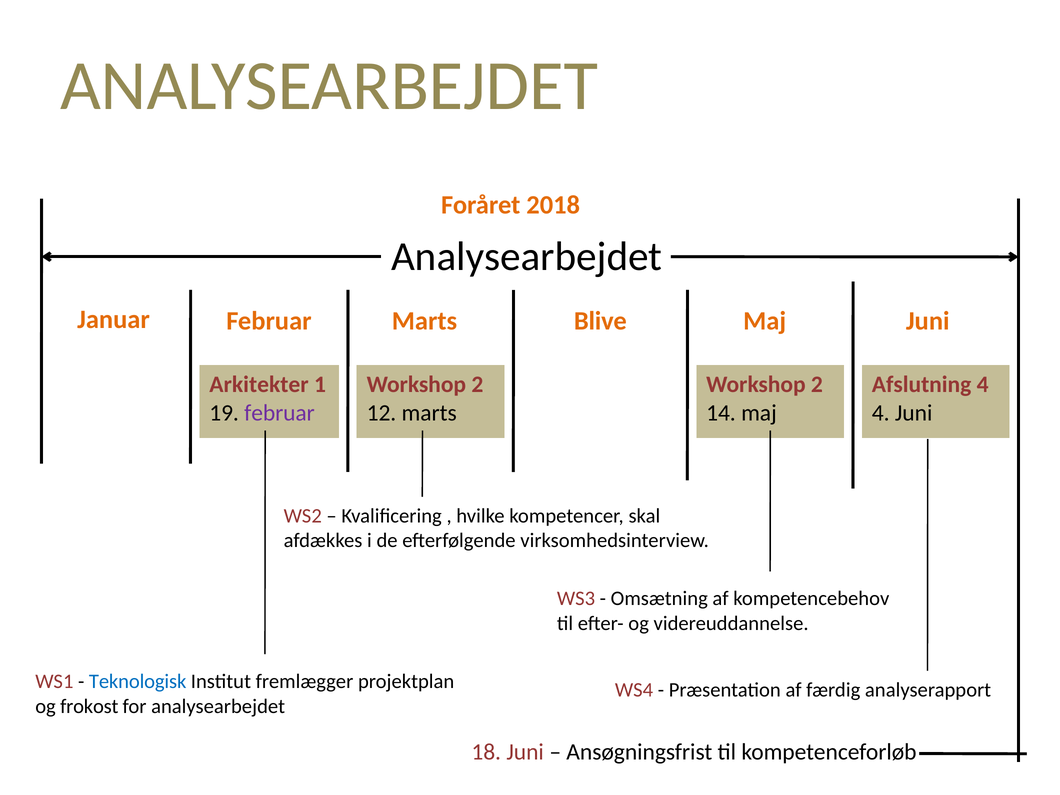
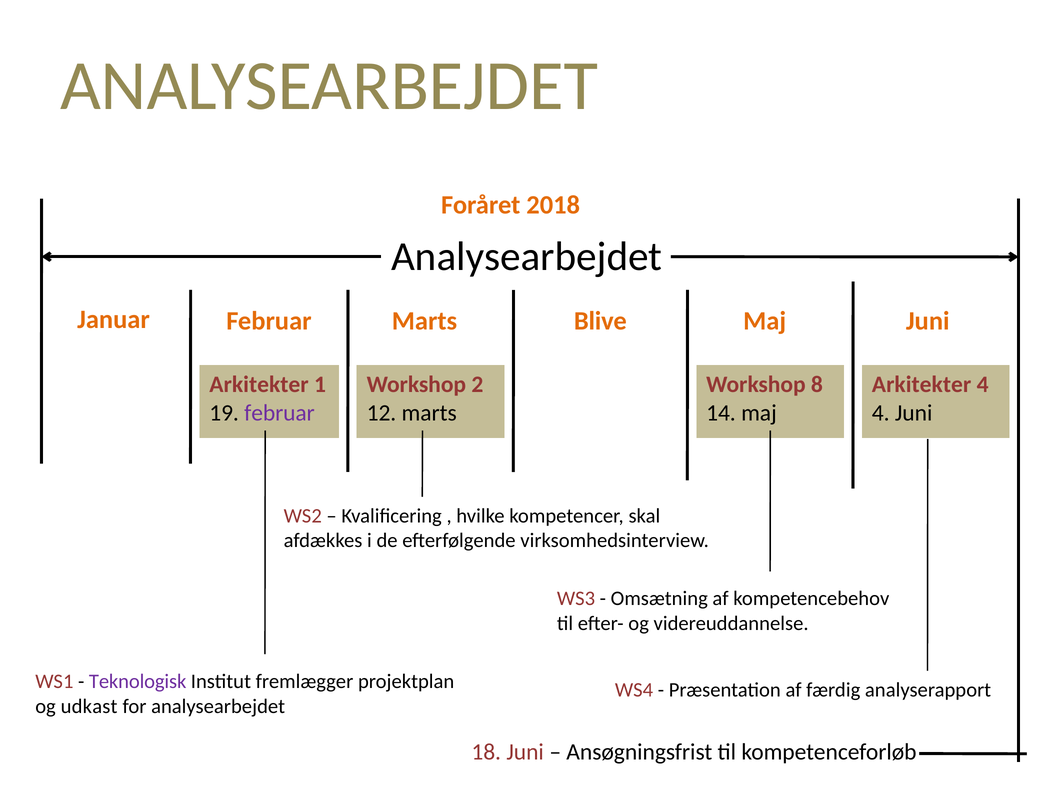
2 at (817, 384): 2 -> 8
Afslutning at (922, 384): Afslutning -> Arkitekter
Teknologisk colour: blue -> purple
frokost: frokost -> udkast
